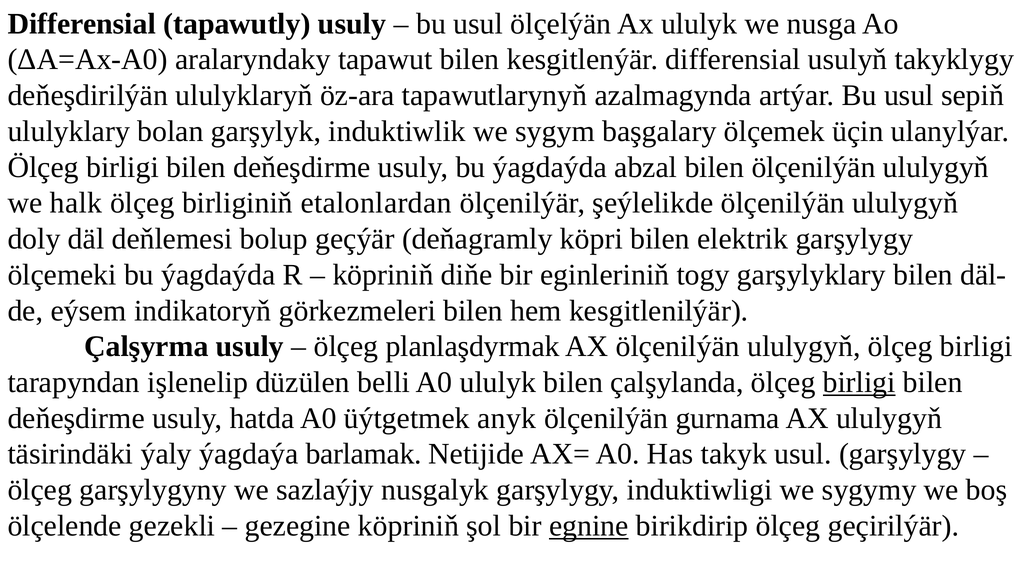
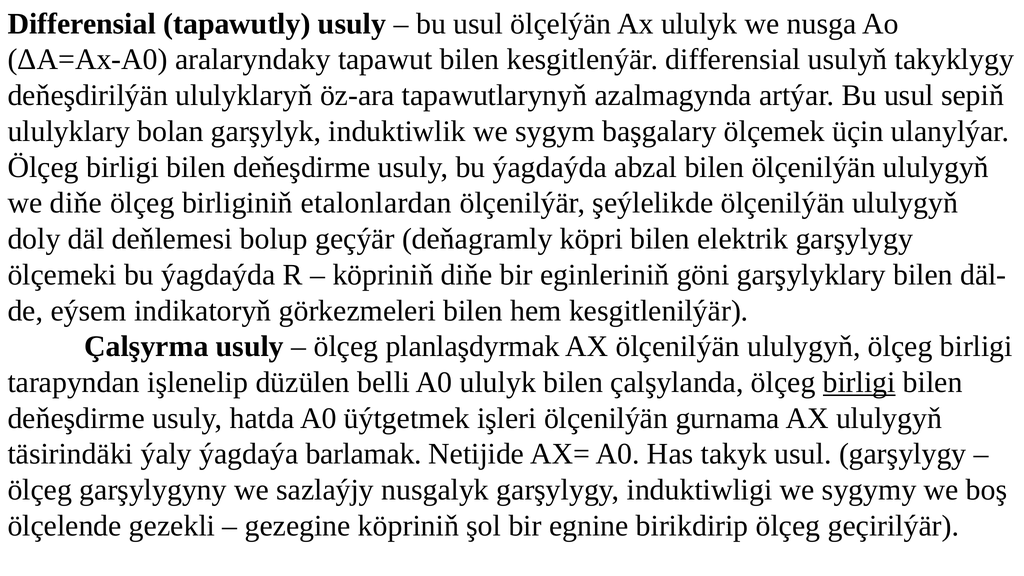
we halk: halk -> diňe
togy: togy -> göni
anyk: anyk -> işleri
egnine underline: present -> none
